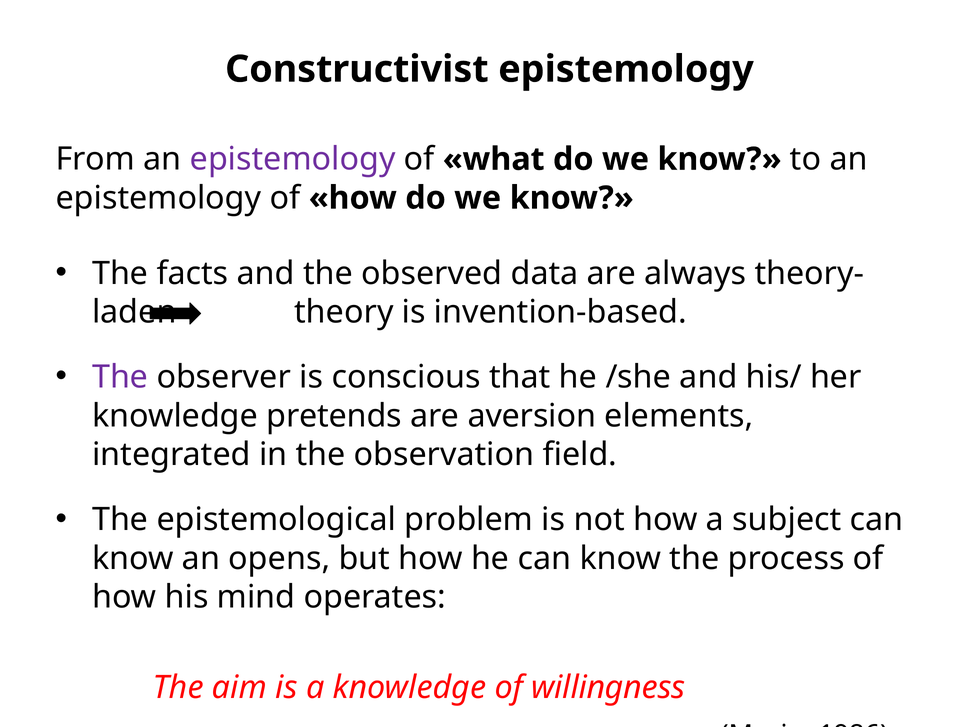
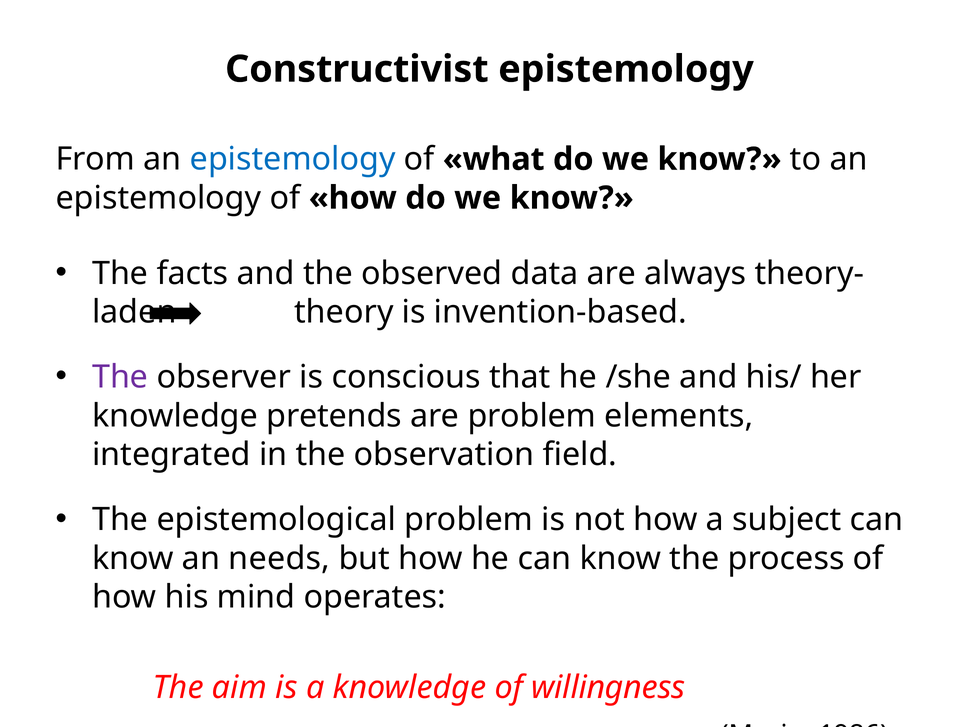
epistemology at (293, 159) colour: purple -> blue
are aversion: aversion -> problem
opens: opens -> needs
